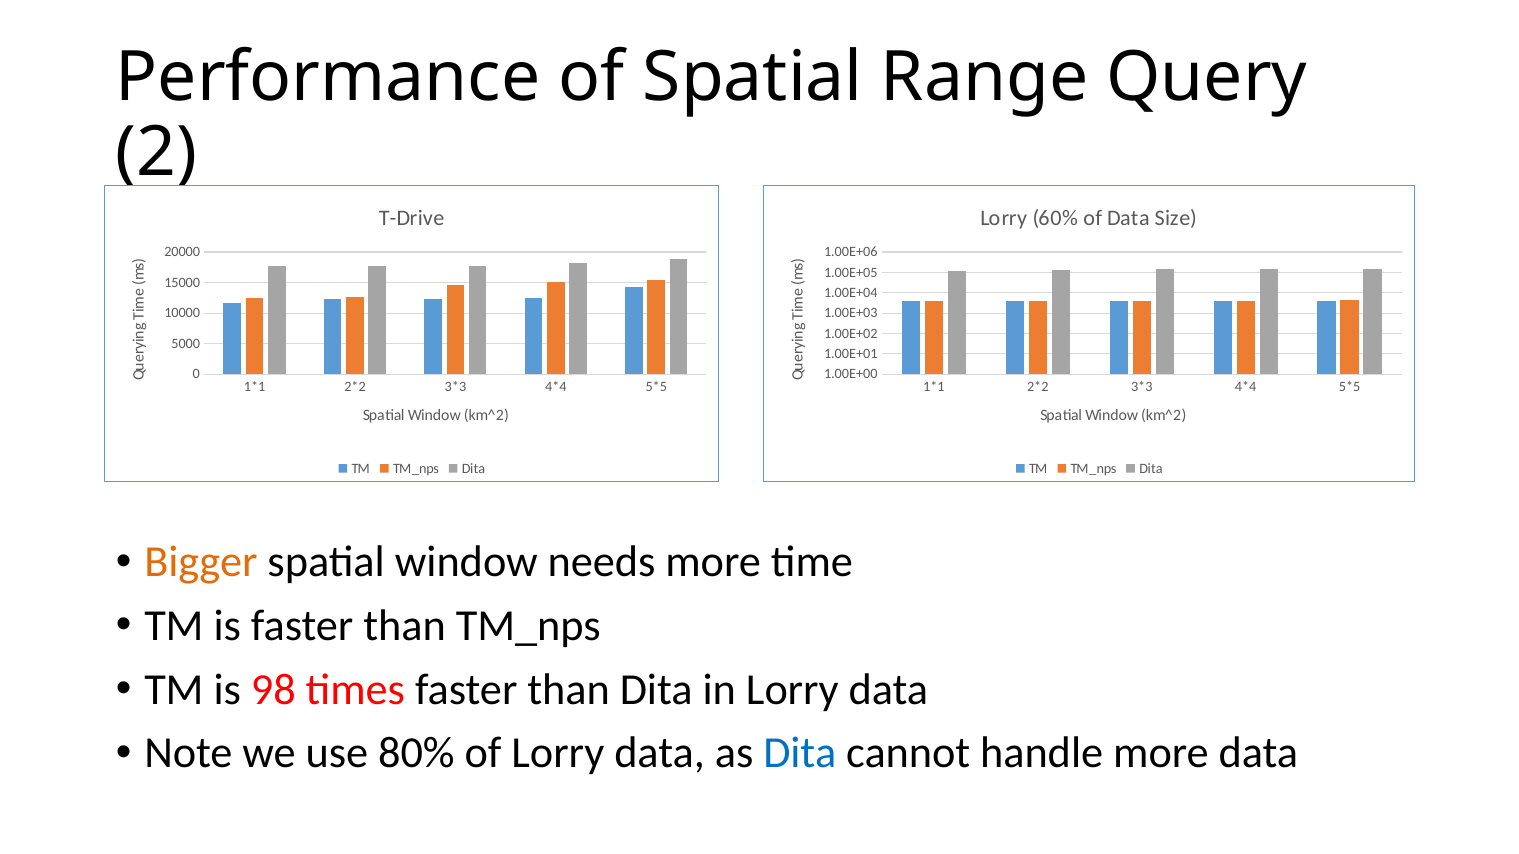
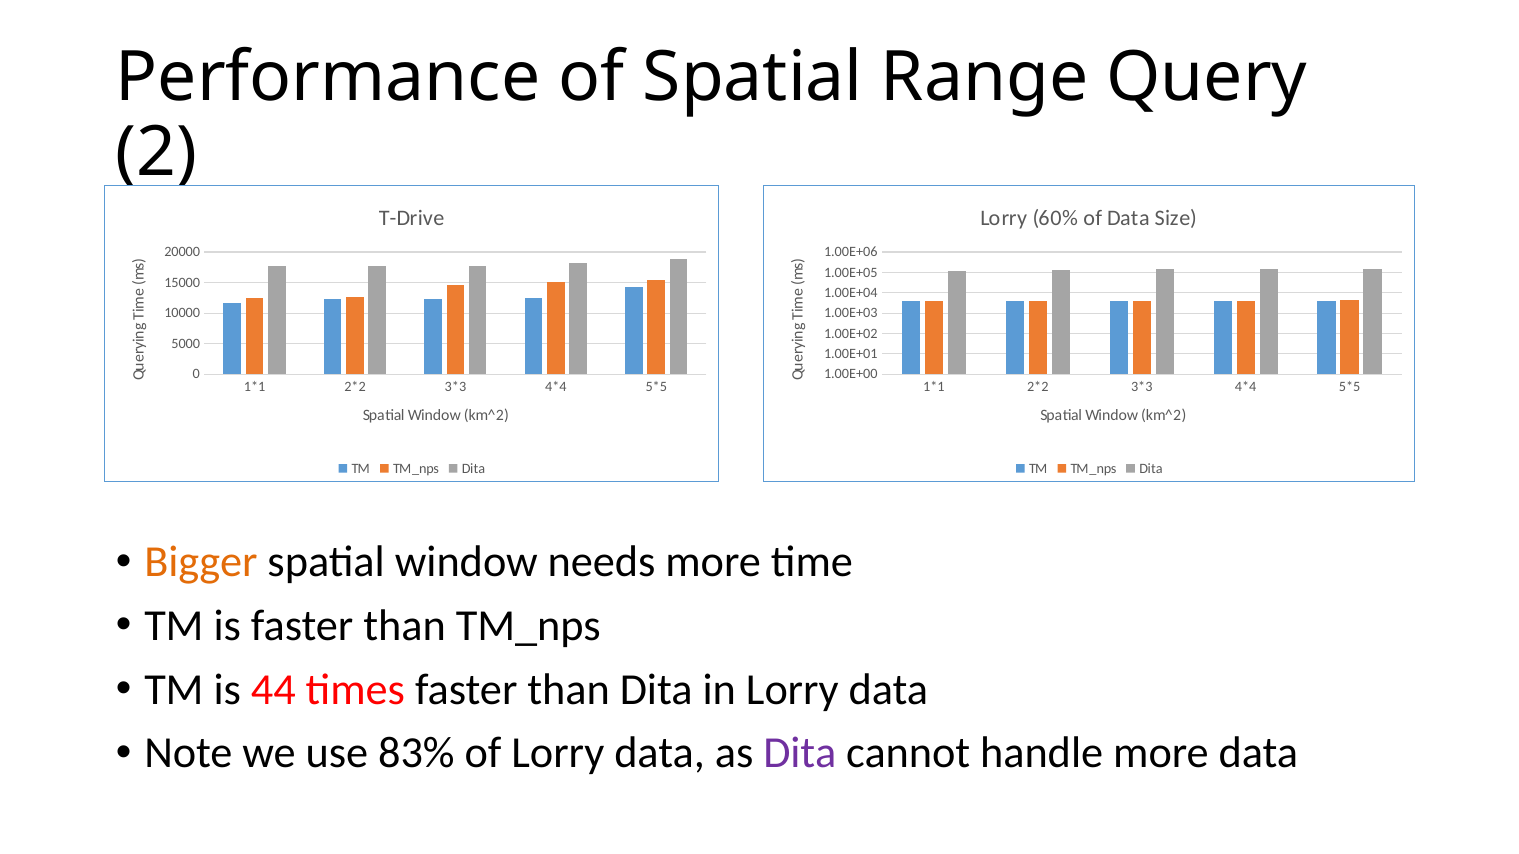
98: 98 -> 44
80%: 80% -> 83%
Dita at (800, 754) colour: blue -> purple
